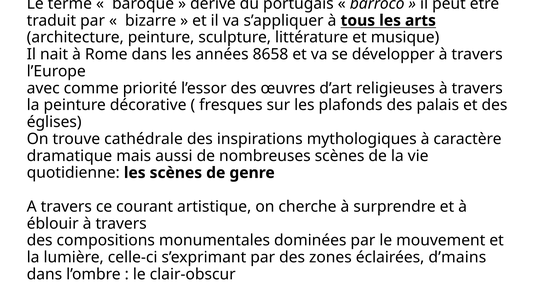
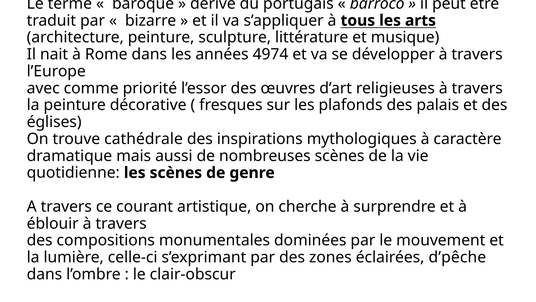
8658: 8658 -> 4974
d’mains: d’mains -> d’pêche
